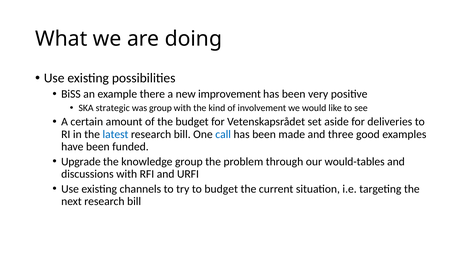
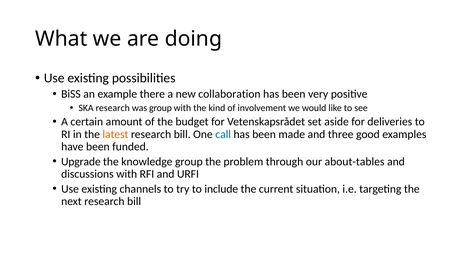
improvement: improvement -> collaboration
SKA strategic: strategic -> research
latest colour: blue -> orange
would-tables: would-tables -> about-tables
to budget: budget -> include
